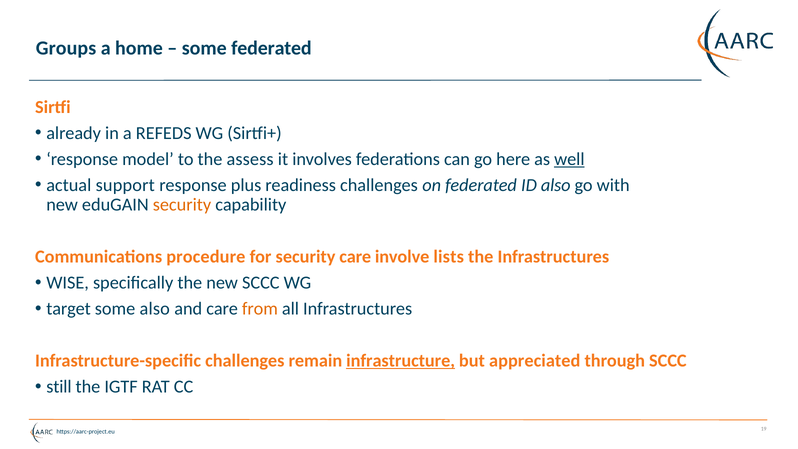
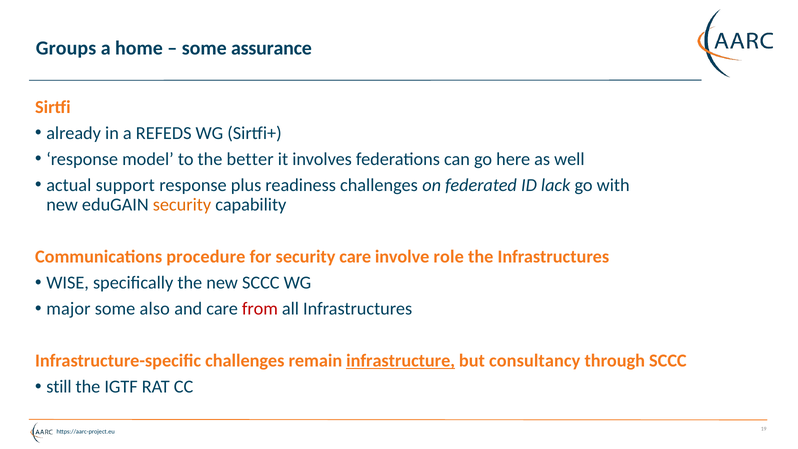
some federated: federated -> assurance
assess: assess -> better
well underline: present -> none
ID also: also -> lack
lists: lists -> role
target: target -> major
from colour: orange -> red
appreciated: appreciated -> consultancy
